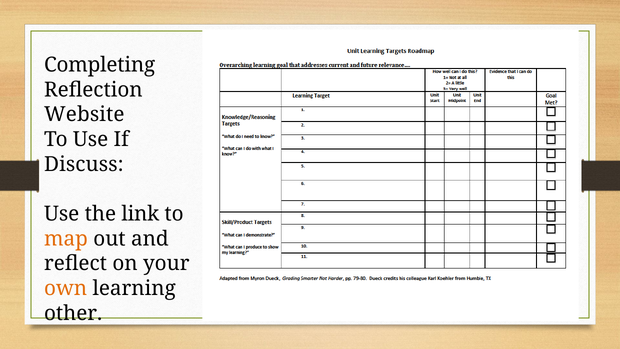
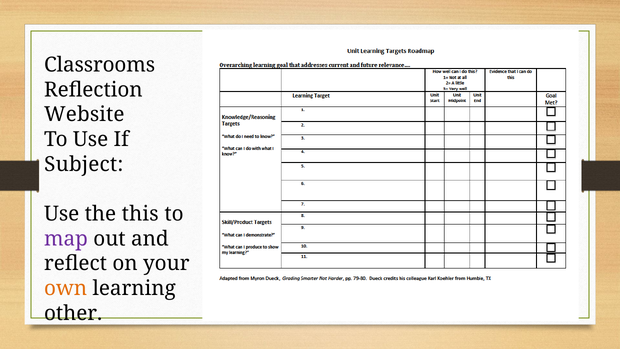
Completing: Completing -> Classrooms
Discuss: Discuss -> Subject
link: link -> this
map colour: orange -> purple
